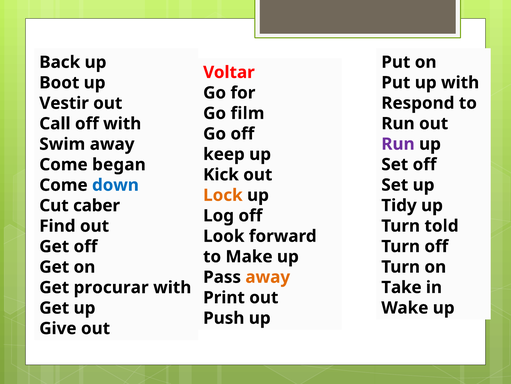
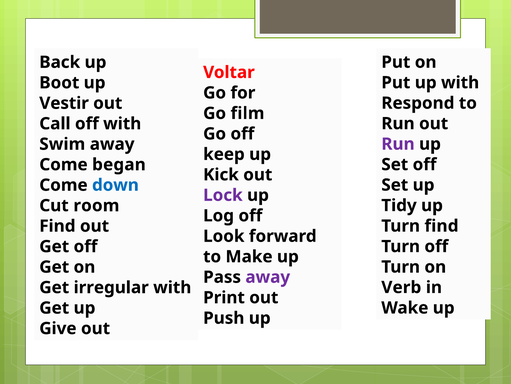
Lock colour: orange -> purple
caber: caber -> room
Turn told: told -> find
away at (268, 277) colour: orange -> purple
Take: Take -> Verb
procurar: procurar -> irregular
